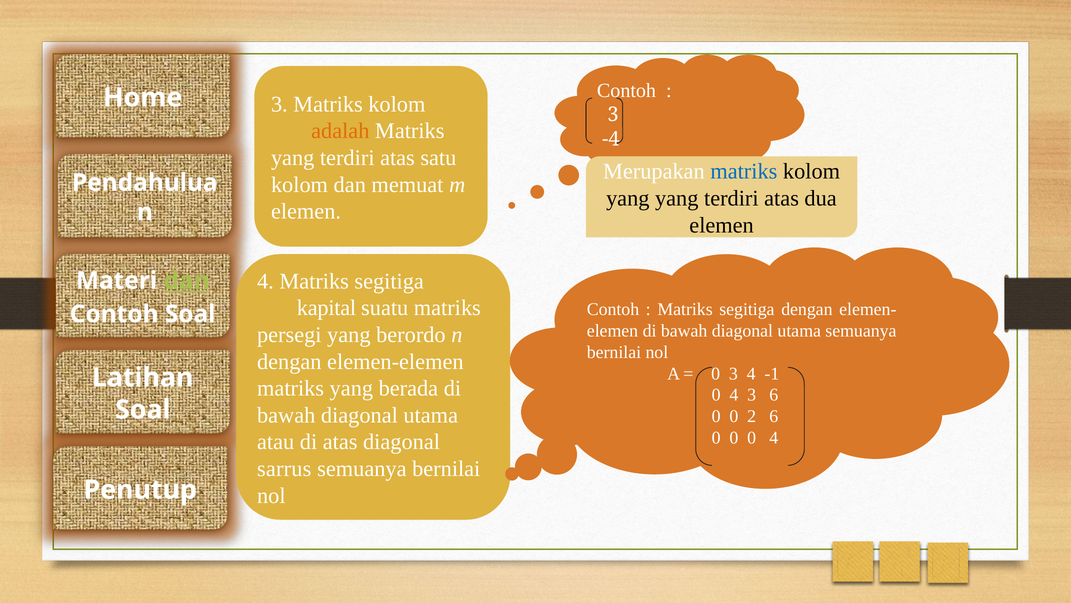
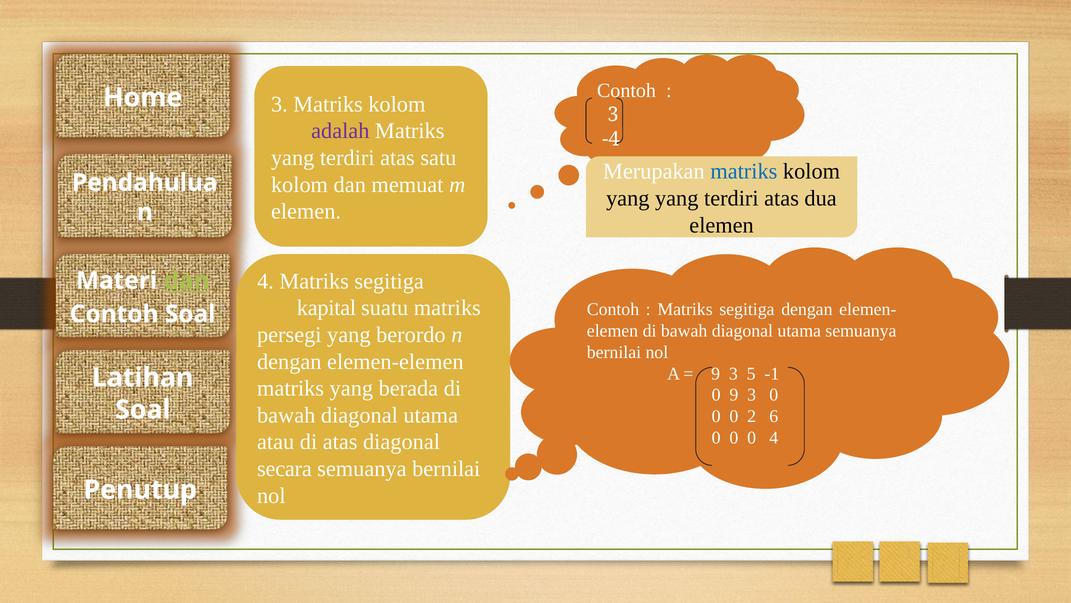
adalah colour: orange -> purple
0 at (716, 373): 0 -> 9
3 4: 4 -> 5
4 at (734, 395): 4 -> 9
3 6: 6 -> 0
sarrus: sarrus -> secara
